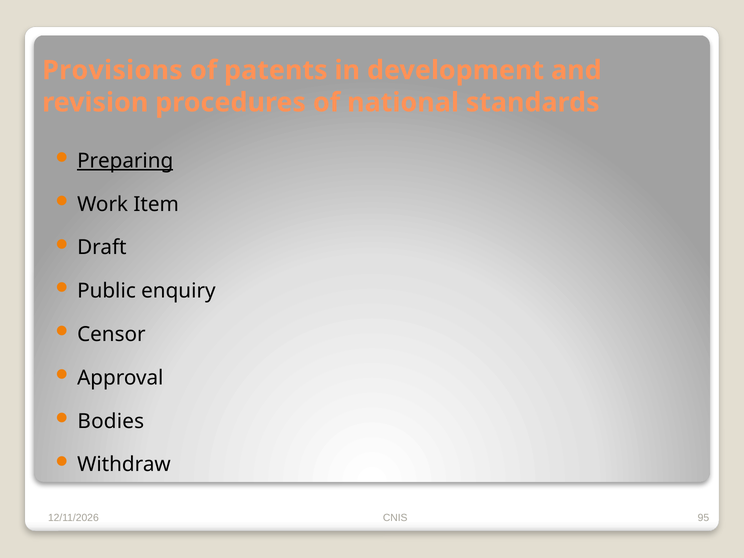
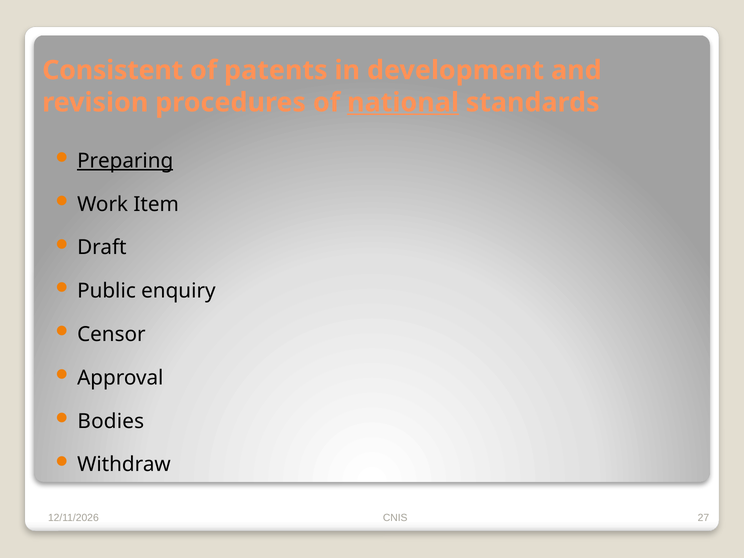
Provisions: Provisions -> Consistent
national underline: none -> present
95: 95 -> 27
